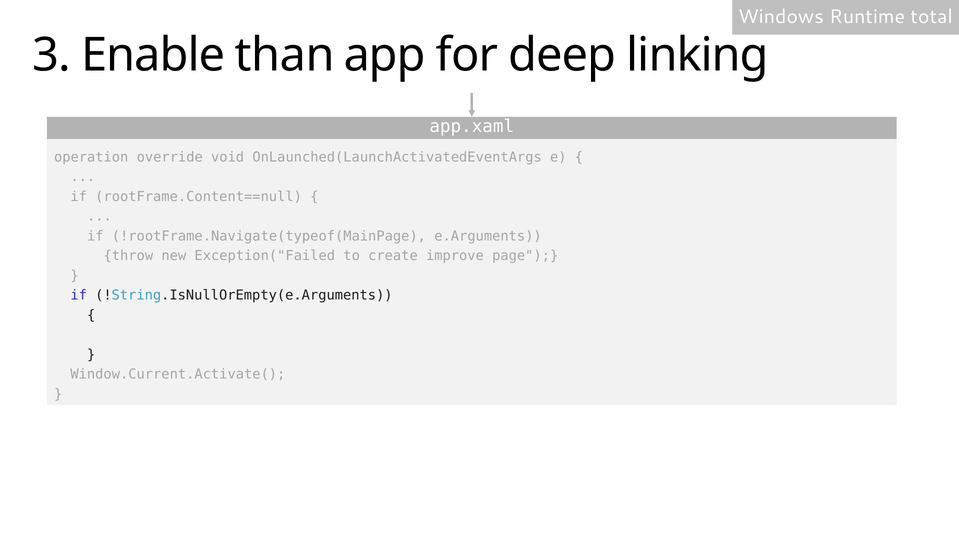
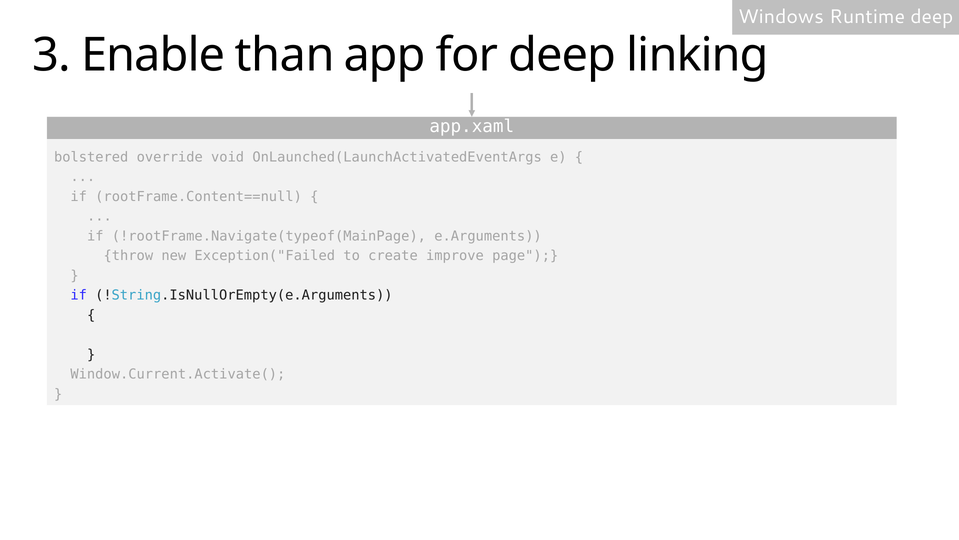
Runtime total: total -> deep
operation: operation -> bolstered
